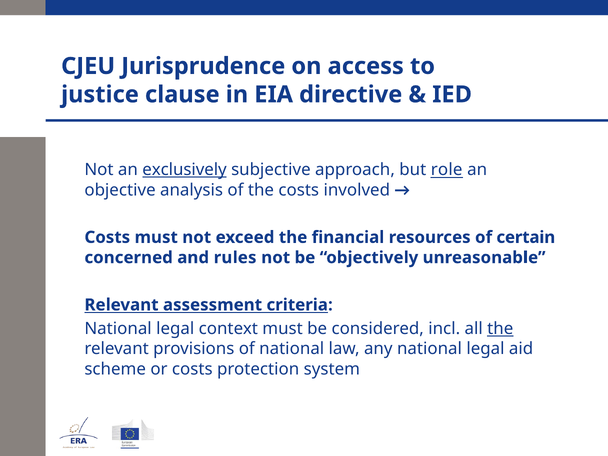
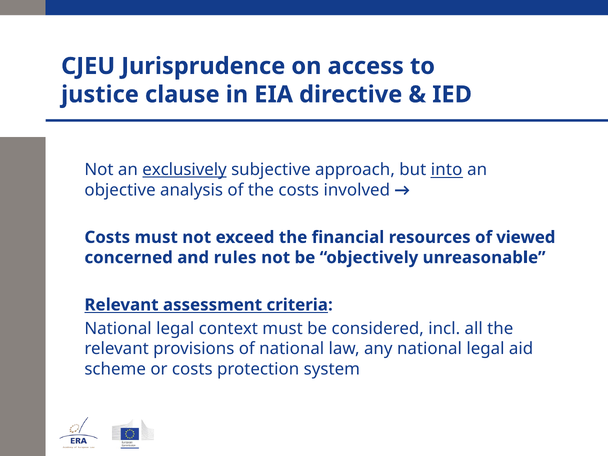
role: role -> into
certain: certain -> viewed
the at (500, 329) underline: present -> none
